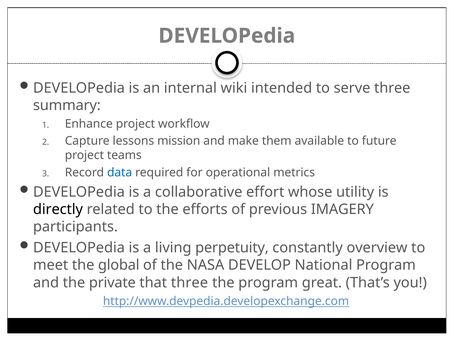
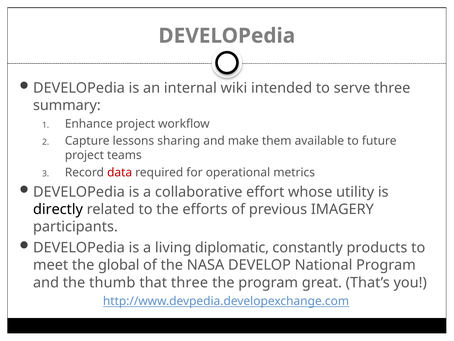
mission: mission -> sharing
data colour: blue -> red
perpetuity: perpetuity -> diplomatic
overview: overview -> products
private: private -> thumb
